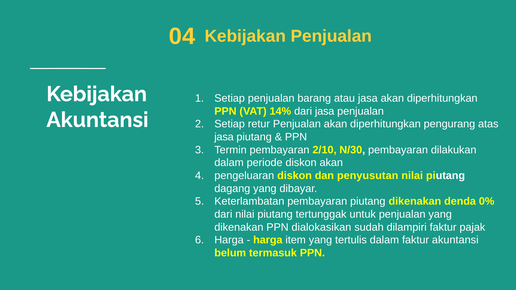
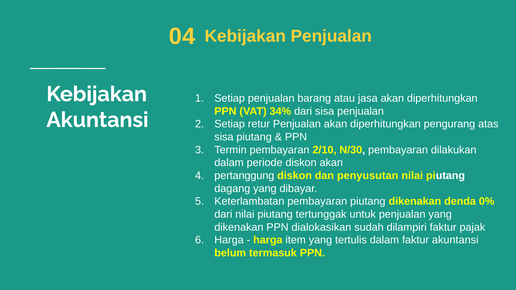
14%: 14% -> 34%
dari jasa: jasa -> sisa
jasa at (224, 137): jasa -> sisa
pengeluaran: pengeluaran -> pertanggung
